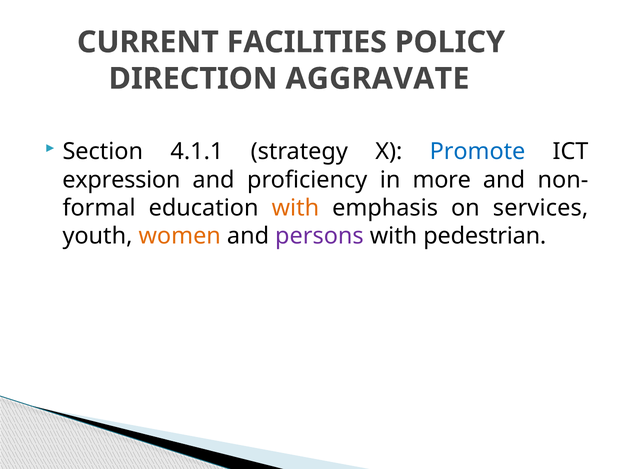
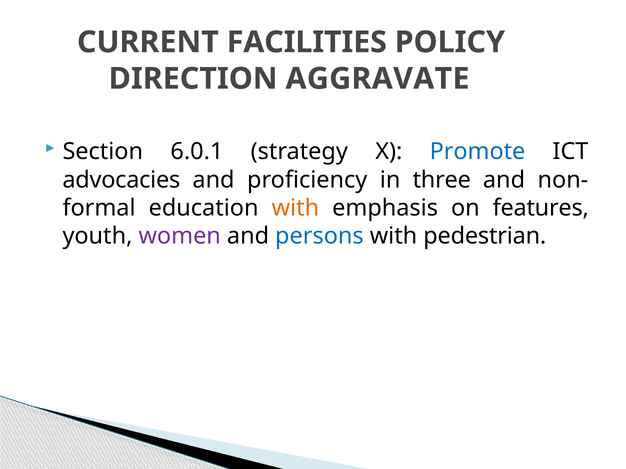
4.1.1: 4.1.1 -> 6.0.1
expression: expression -> advocacies
more: more -> three
services: services -> features
women colour: orange -> purple
persons colour: purple -> blue
